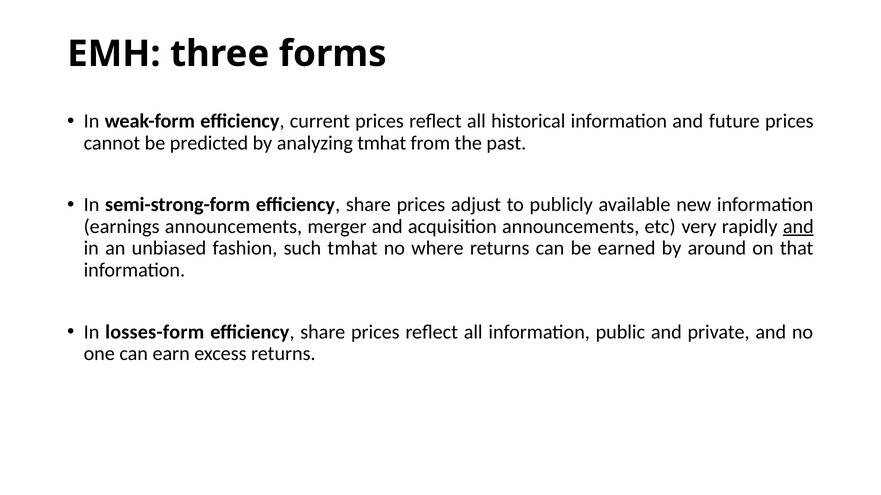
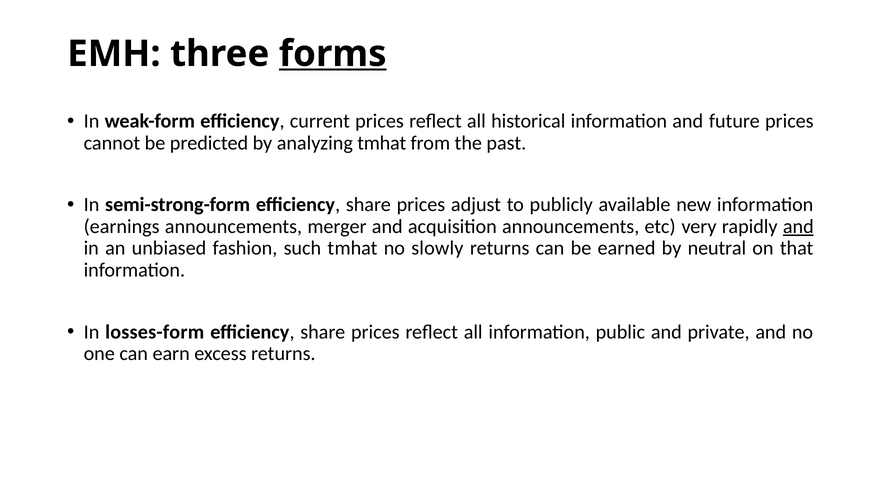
forms underline: none -> present
where: where -> slowly
around: around -> neutral
